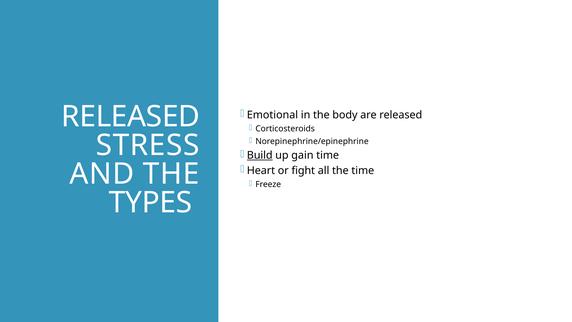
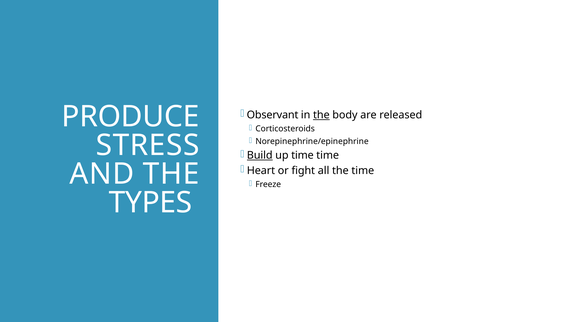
RELEASED at (131, 117): RELEASED -> PRODUCE
Emotional: Emotional -> Observant
the at (321, 115) underline: none -> present
up gain: gain -> time
